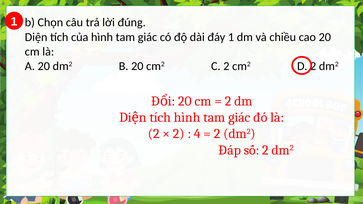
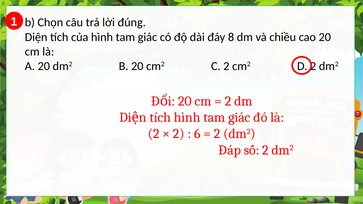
đáy 1: 1 -> 8
4: 4 -> 6
